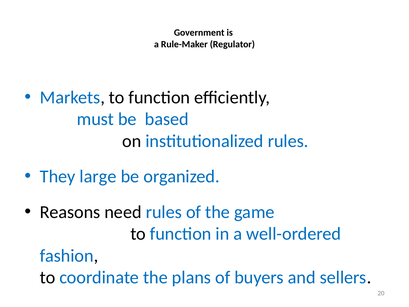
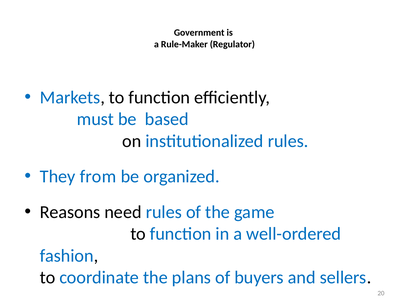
large: large -> from
